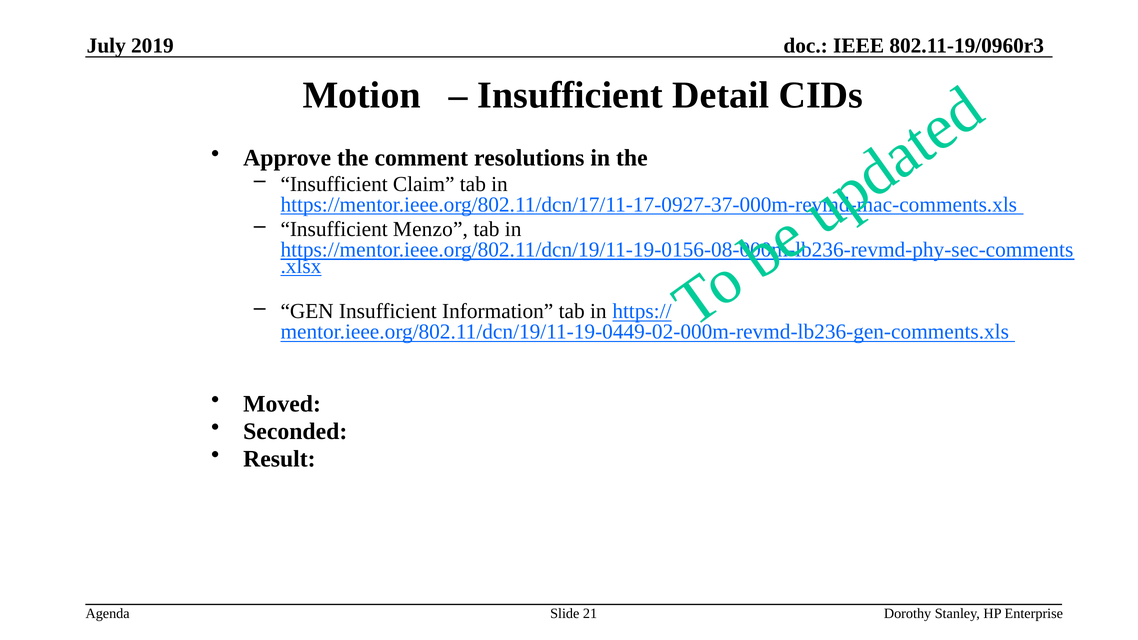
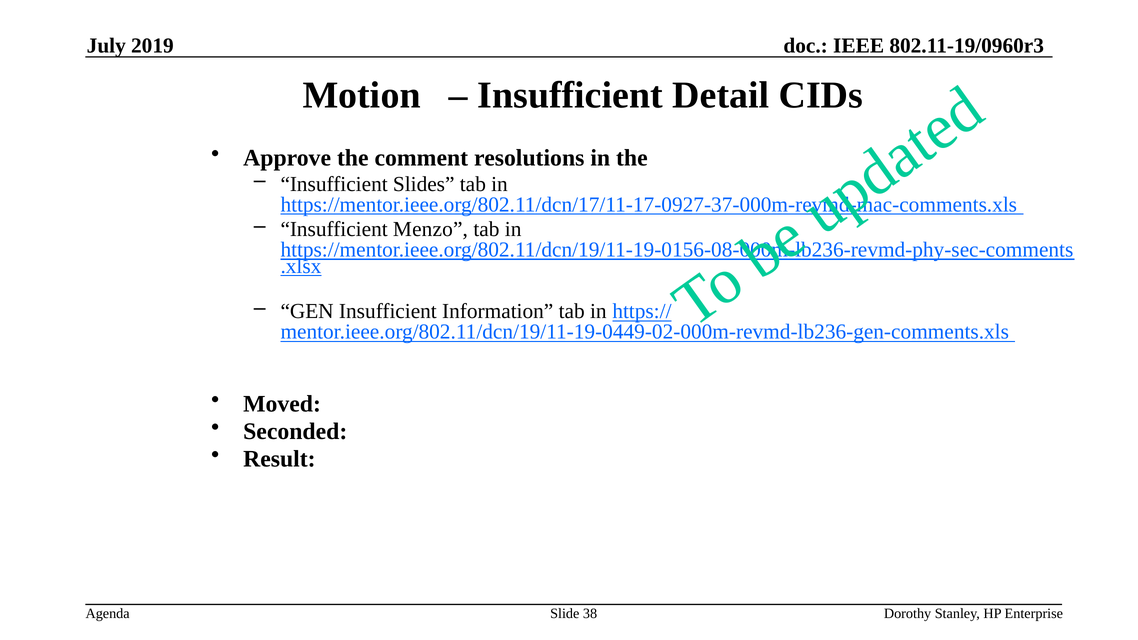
Claim: Claim -> Slides
21: 21 -> 38
